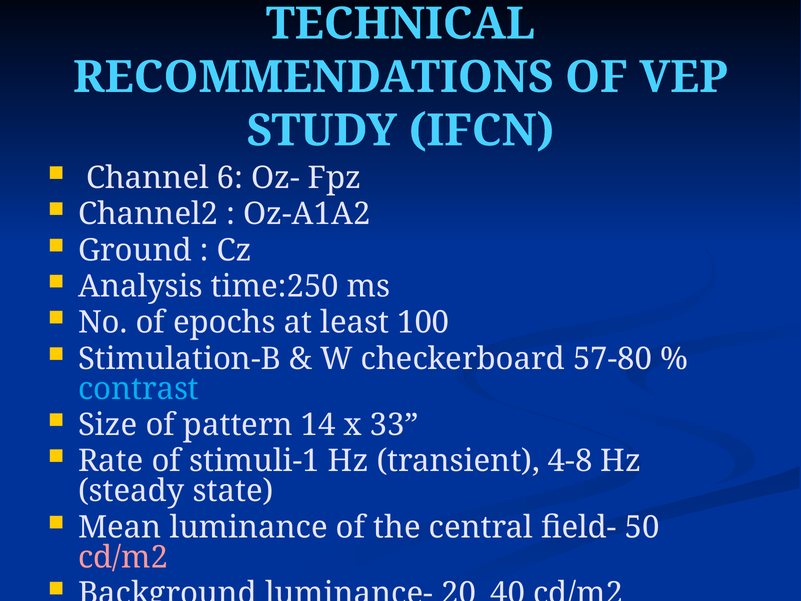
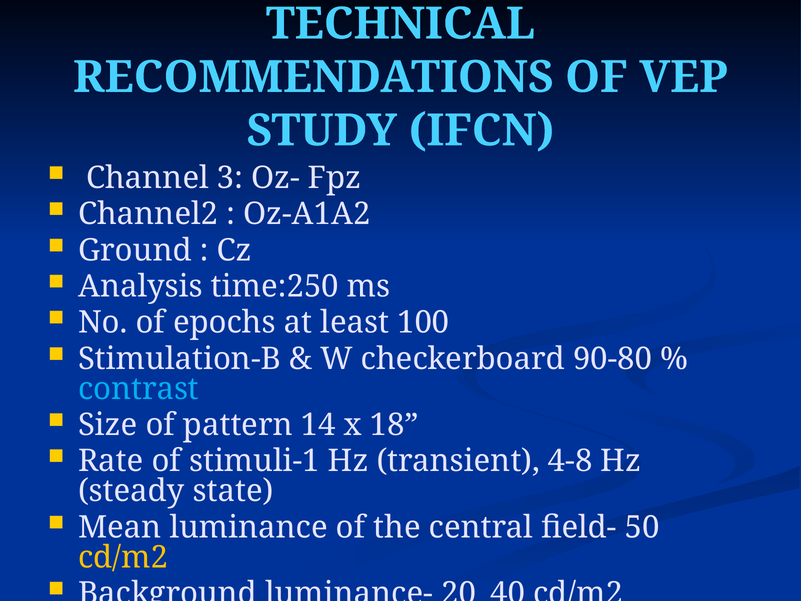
6: 6 -> 3
57-80: 57-80 -> 90-80
33: 33 -> 18
cd/m2 at (123, 557) colour: pink -> yellow
